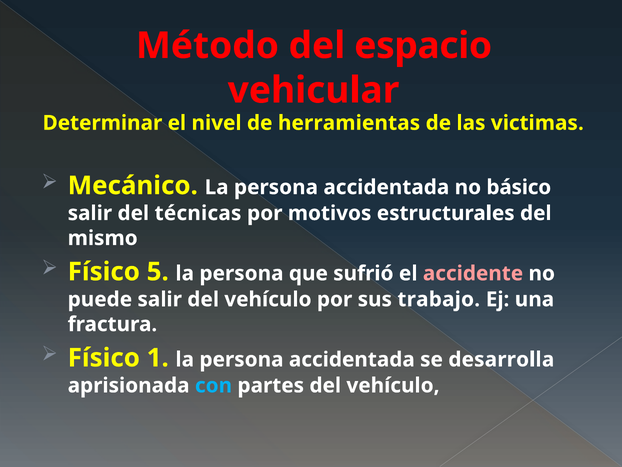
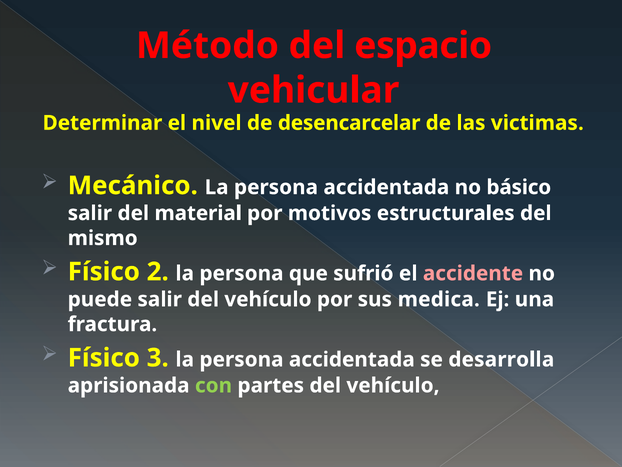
herramientas: herramientas -> desencarcelar
técnicas: técnicas -> material
5: 5 -> 2
trabajo: trabajo -> medica
1: 1 -> 3
con colour: light blue -> light green
